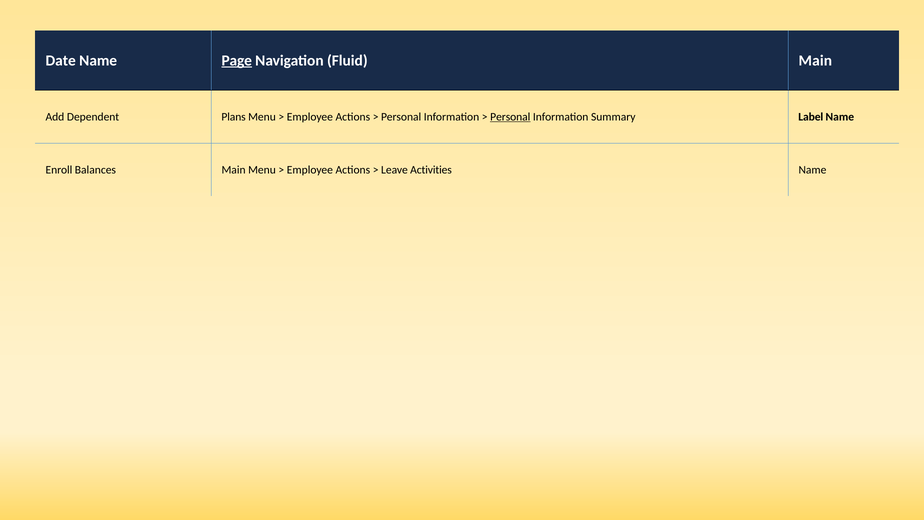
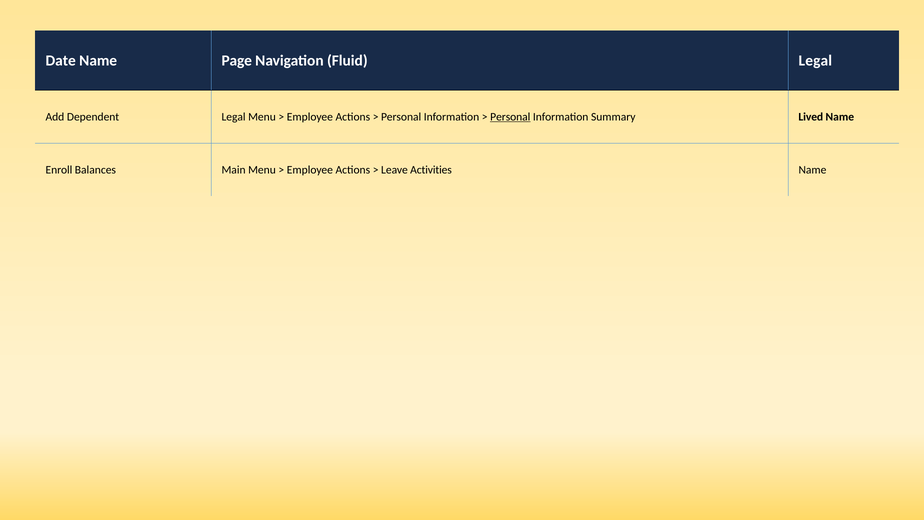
Page underline: present -> none
Fluid Main: Main -> Legal
Dependent Plans: Plans -> Legal
Label: Label -> Lived
